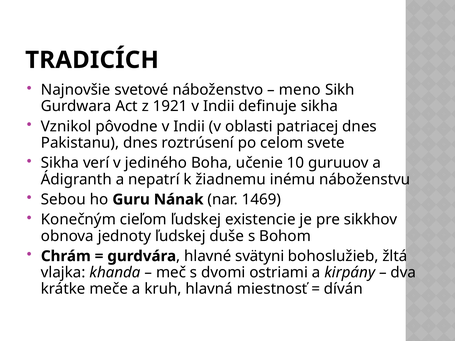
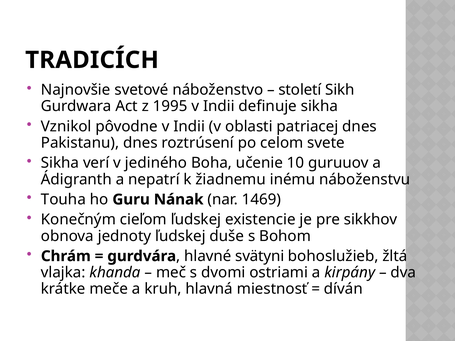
meno: meno -> století
1921: 1921 -> 1995
Sebou: Sebou -> Touha
